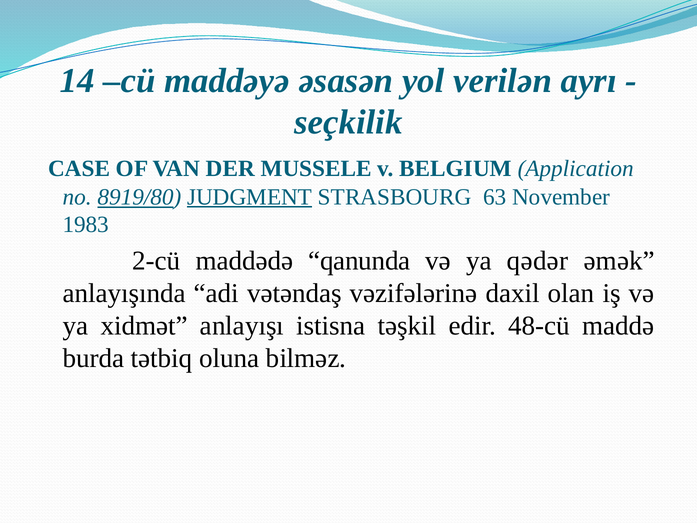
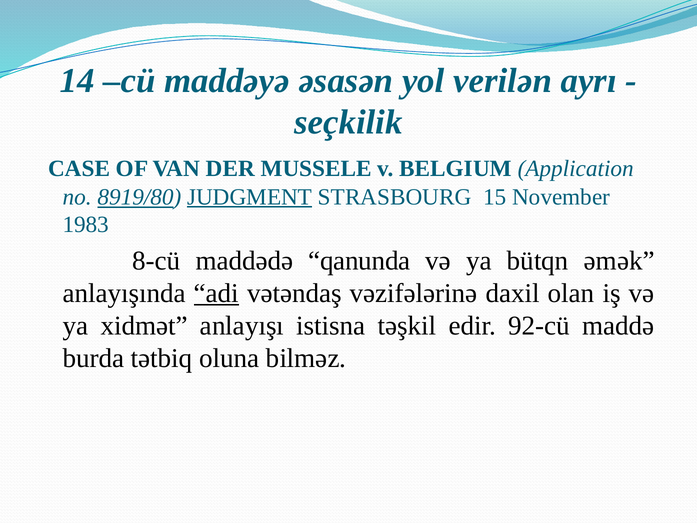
63: 63 -> 15
2-cü: 2-cü -> 8-cü
qədər: qədər -> bütqn
adi underline: none -> present
48-cü: 48-cü -> 92-cü
